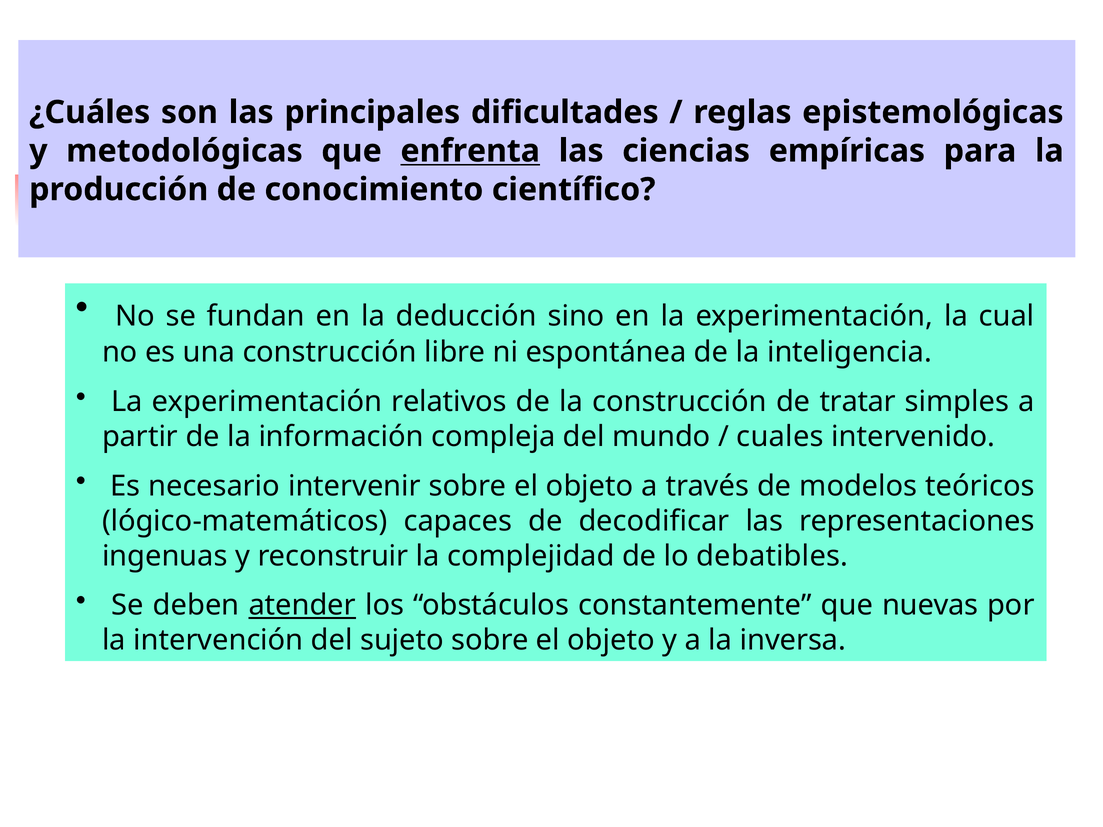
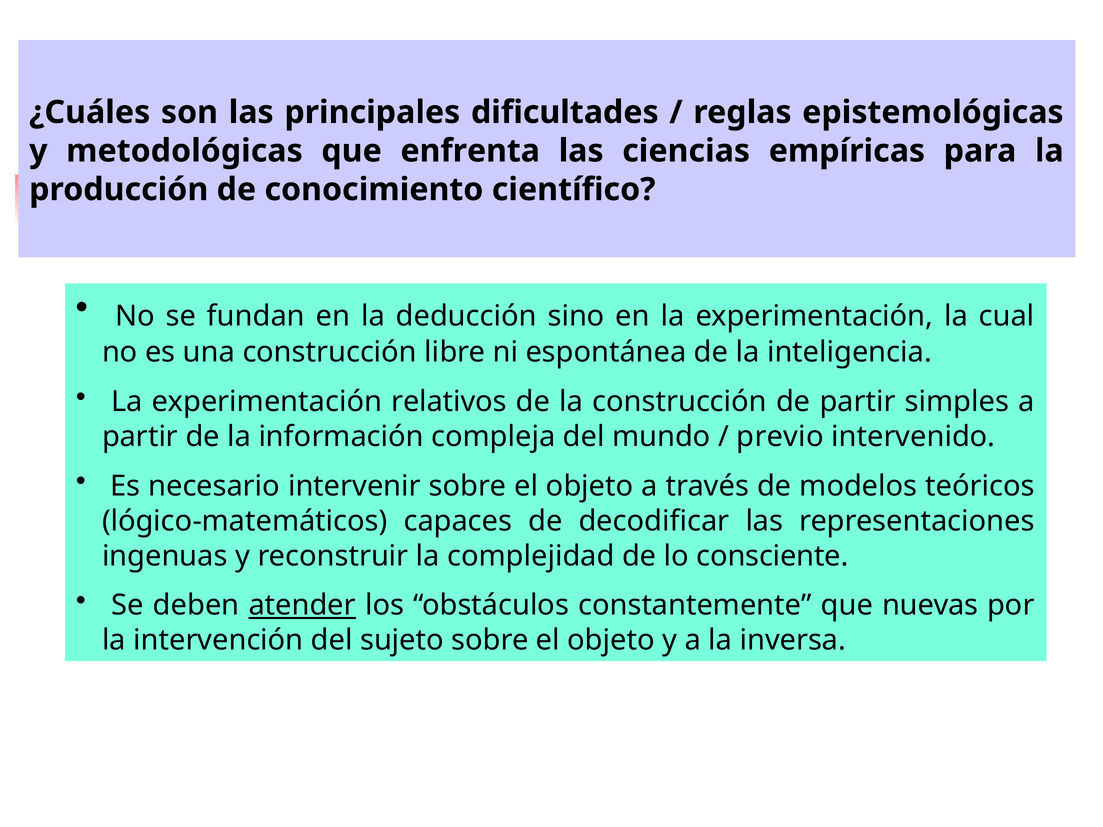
enfrenta underline: present -> none
de tratar: tratar -> partir
cuales: cuales -> previo
debatibles: debatibles -> consciente
